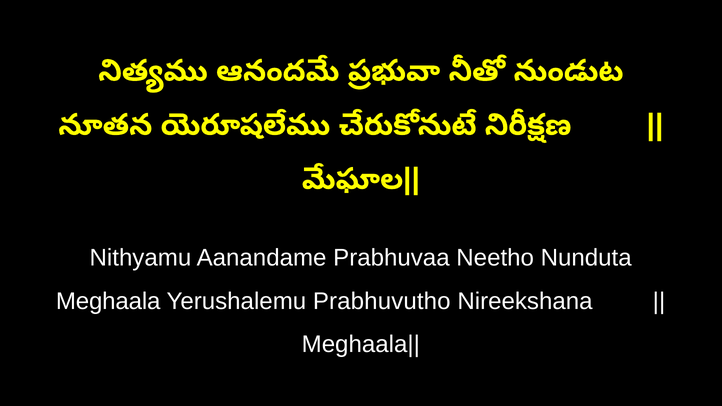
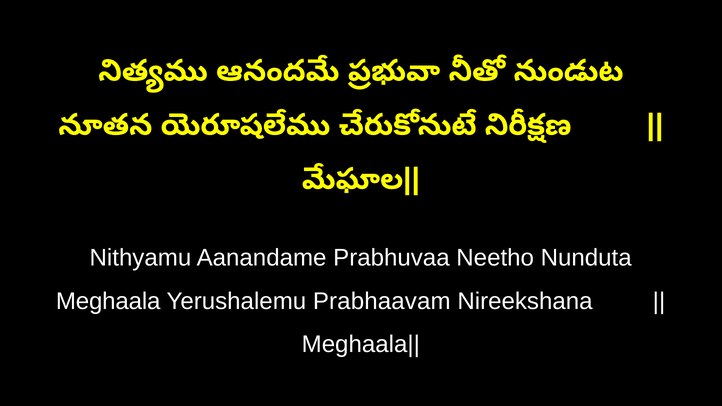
Prabhuvutho: Prabhuvutho -> Prabhaavam
